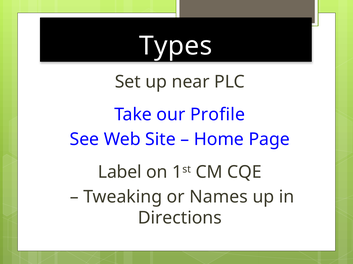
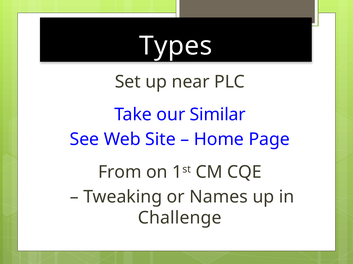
Profile: Profile -> Similar
Label: Label -> From
Directions: Directions -> Challenge
